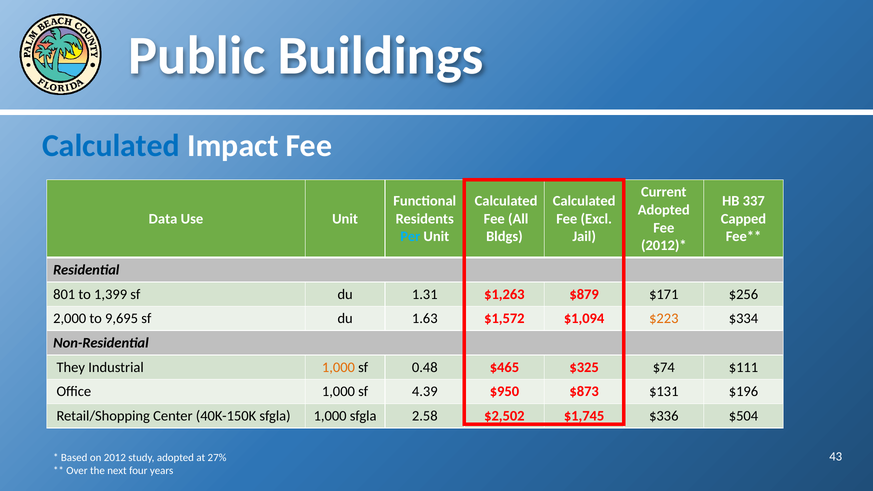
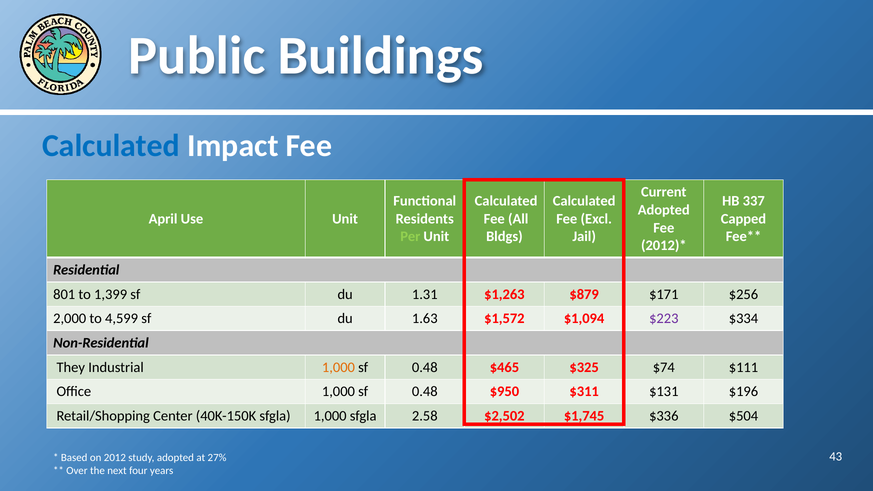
Data: Data -> April
Per colour: light blue -> light green
9,695: 9,695 -> 4,599
$223 colour: orange -> purple
Office 1,000 sf 4.39: 4.39 -> 0.48
$873: $873 -> $311
